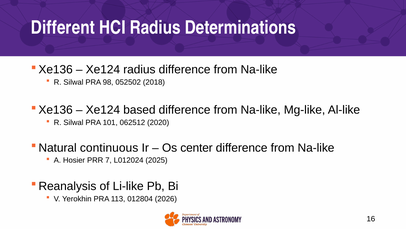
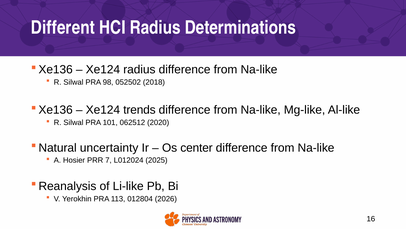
based: based -> trends
continuous: continuous -> uncertainty
